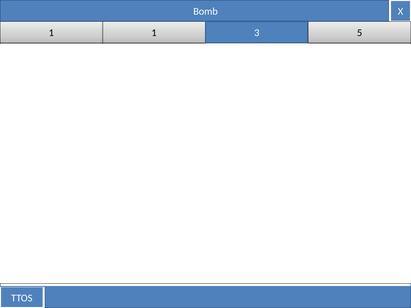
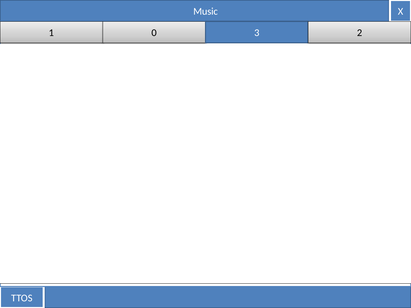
Bomb: Bomb -> Music
1 1: 1 -> 0
5: 5 -> 2
